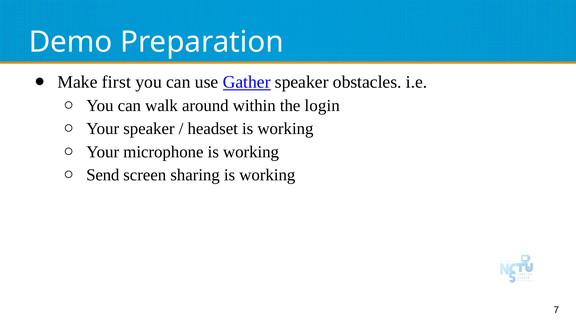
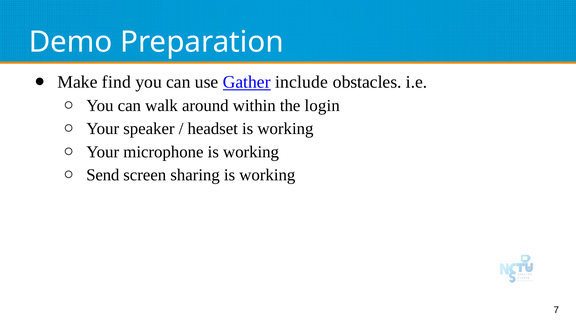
first: first -> find
Gather speaker: speaker -> include
